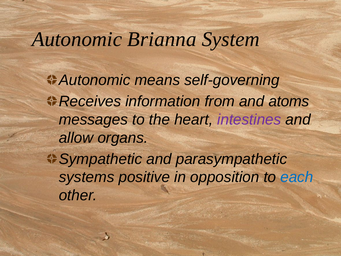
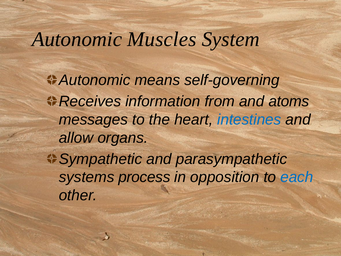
Brianna: Brianna -> Muscles
intestines colour: purple -> blue
positive: positive -> process
